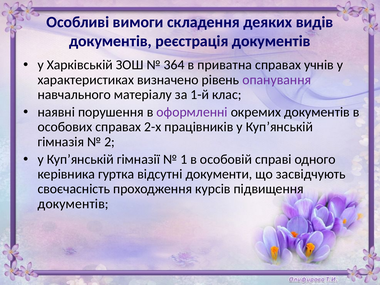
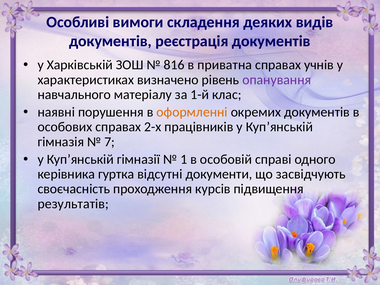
364: 364 -> 816
оформленні colour: purple -> orange
2: 2 -> 7
документів at (73, 204): документів -> результатів
